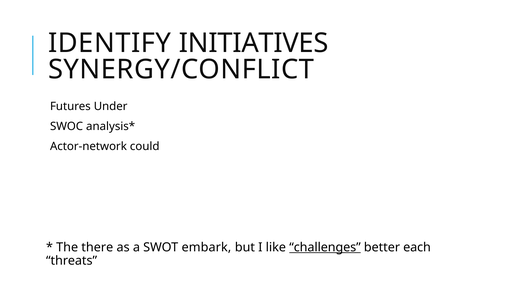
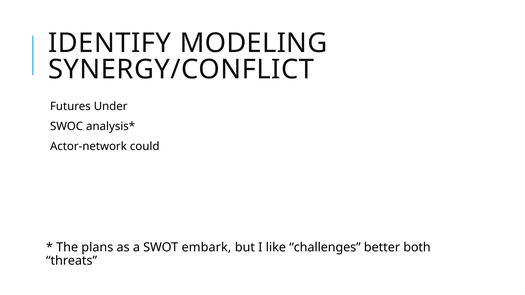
INITIATIVES: INITIATIVES -> MODELING
there: there -> plans
challenges underline: present -> none
each: each -> both
